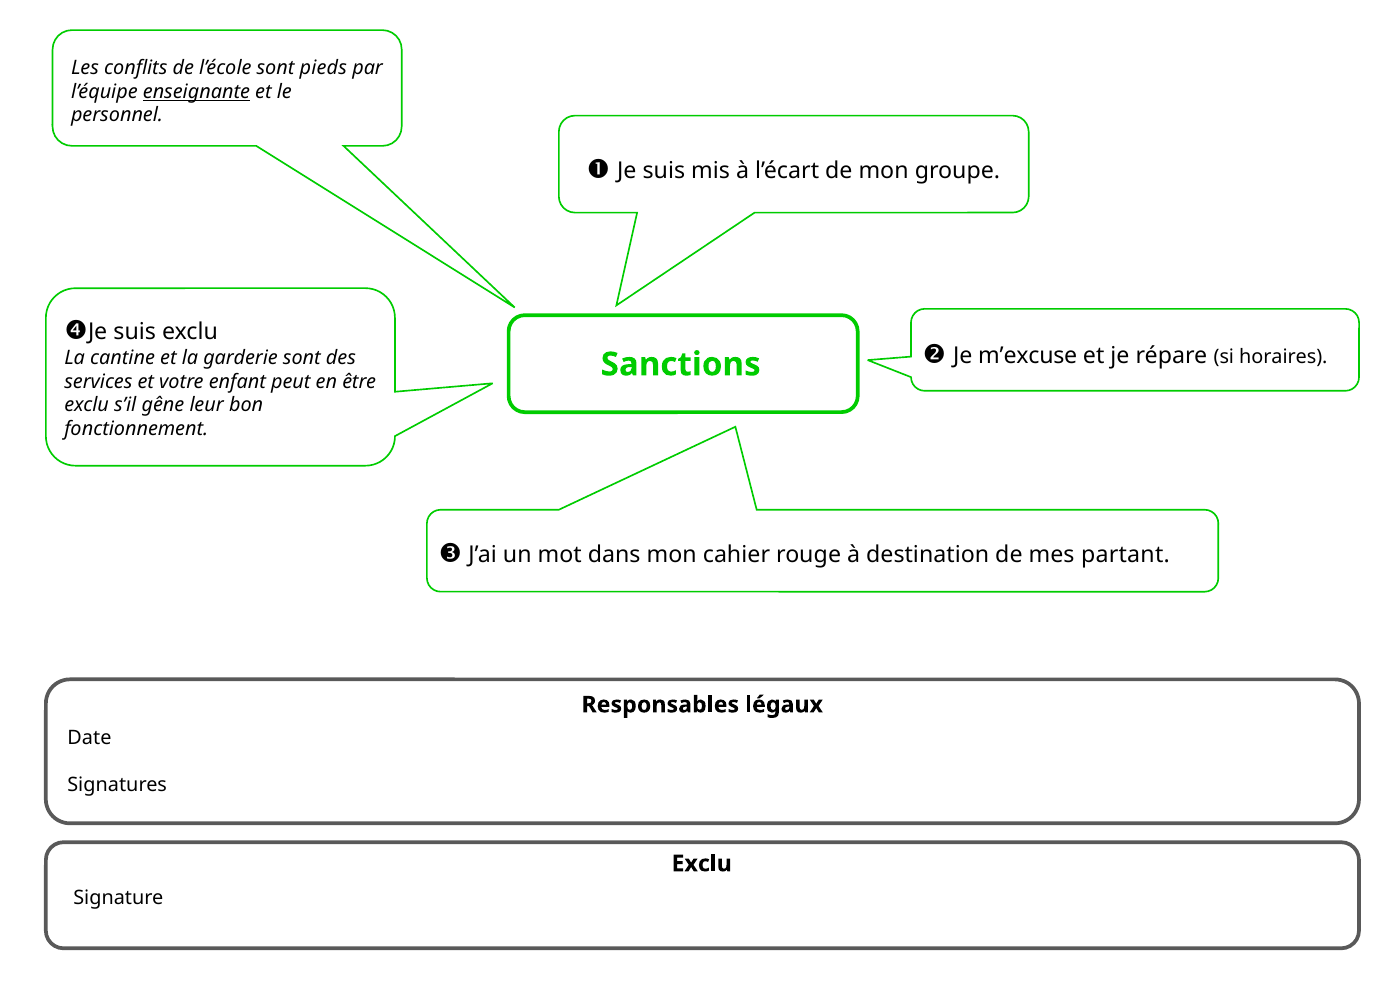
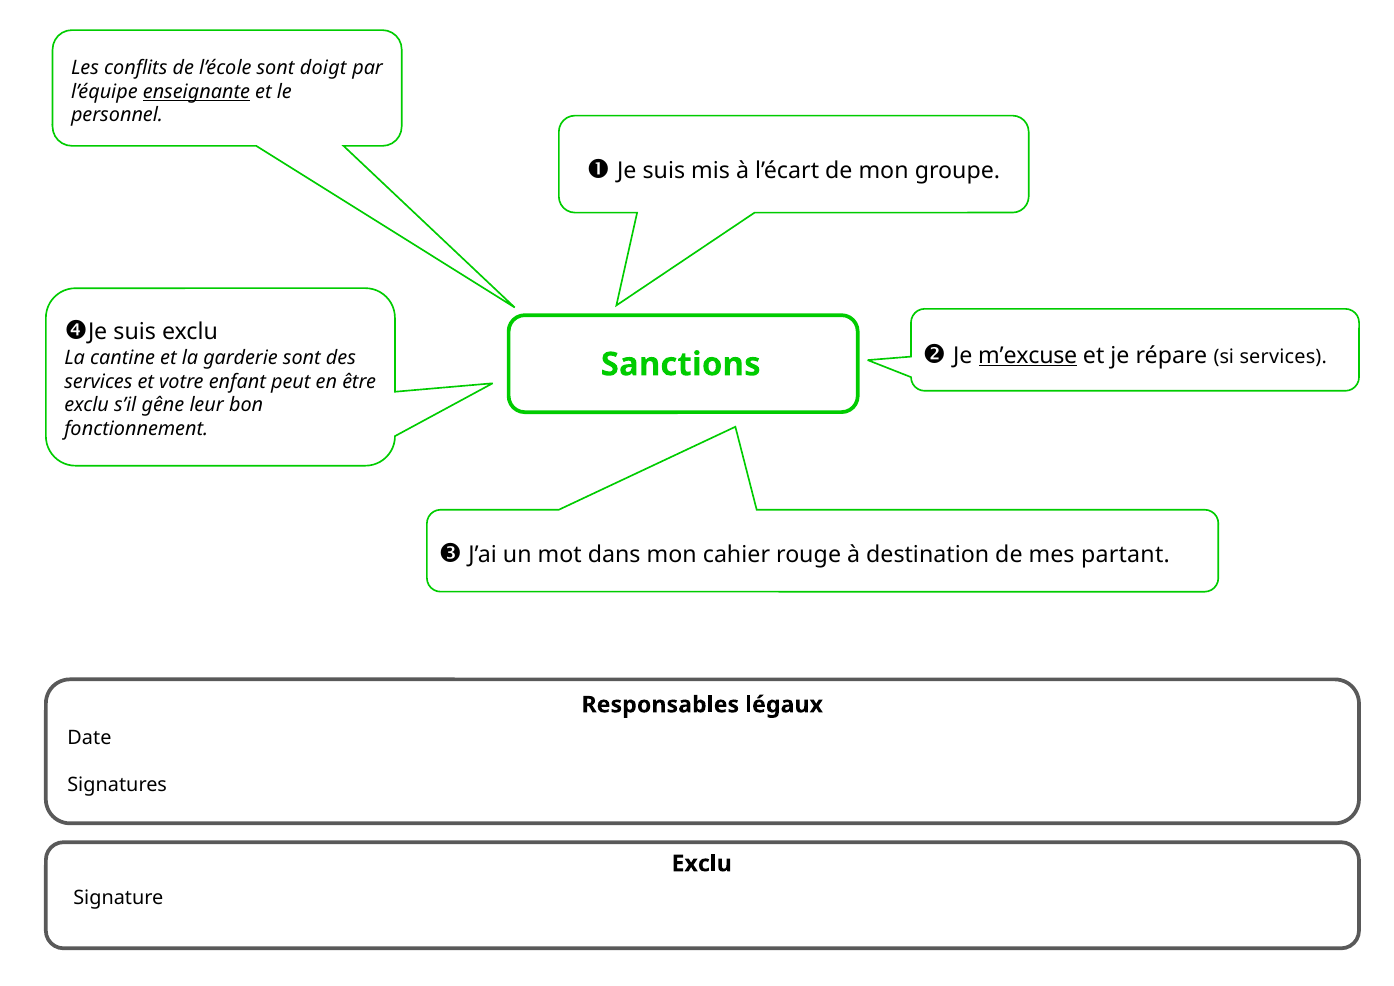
pieds: pieds -> doigt
m’excuse underline: none -> present
si horaires: horaires -> services
